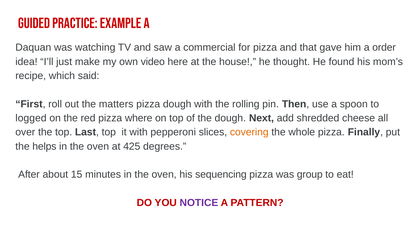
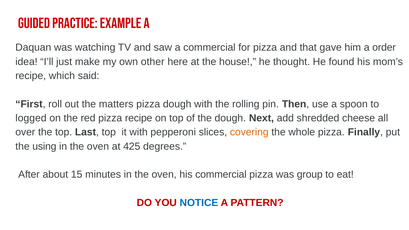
video: video -> other
pizza where: where -> recipe
helps: helps -> using
his sequencing: sequencing -> commercial
NOTICE colour: purple -> blue
